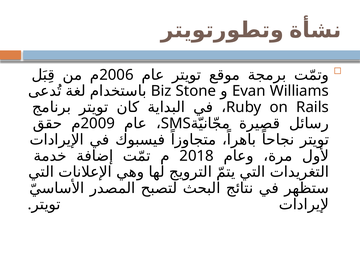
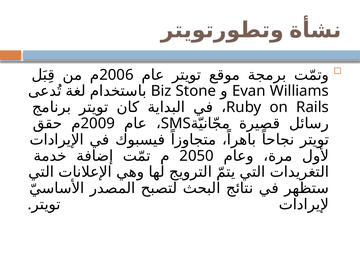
2018: 2018 -> 2050
